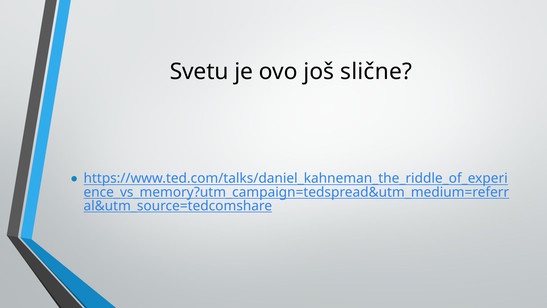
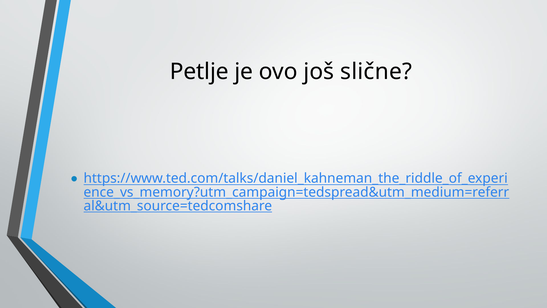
Svetu: Svetu -> Petlje
